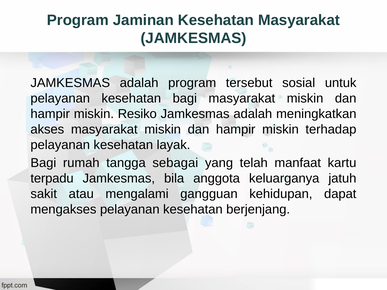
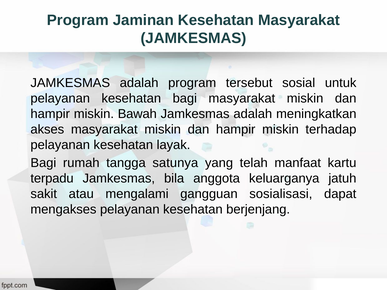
Resiko: Resiko -> Bawah
sebagai: sebagai -> satunya
kehidupan: kehidupan -> sosialisasi
